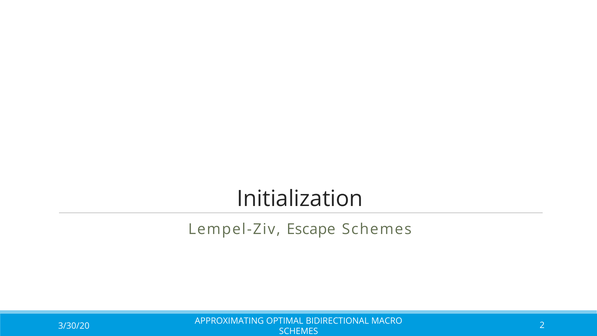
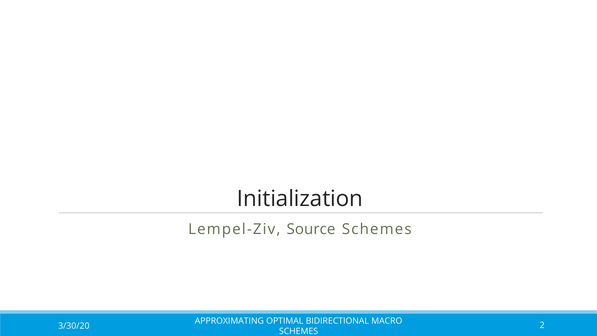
Escape: Escape -> Source
